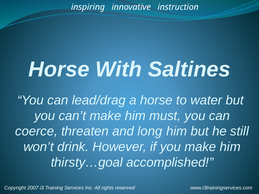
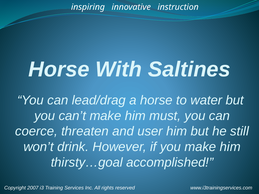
long: long -> user
